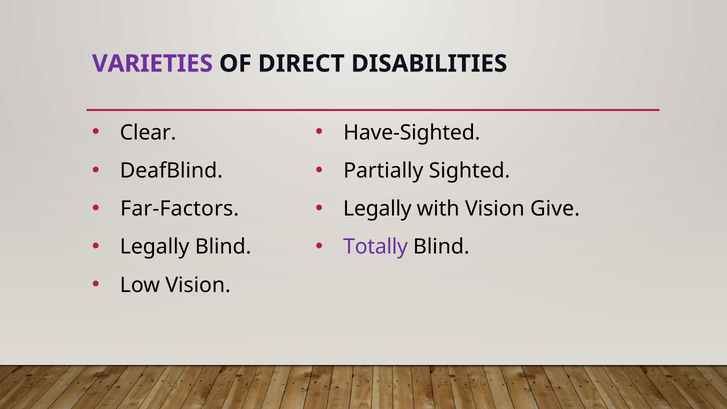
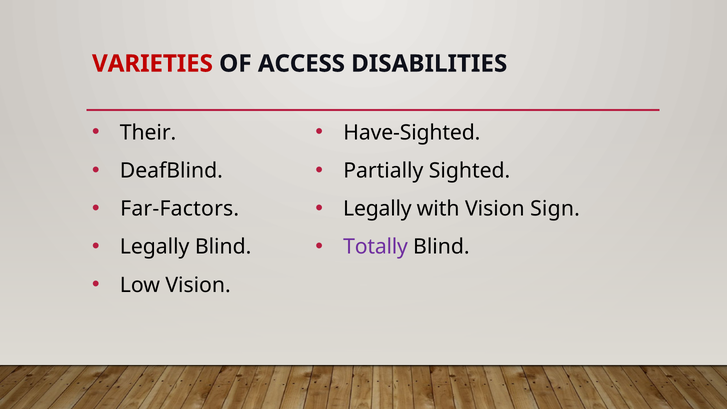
VARIETIES colour: purple -> red
DIRECT: DIRECT -> ACCESS
Clear: Clear -> Their
Give: Give -> Sign
